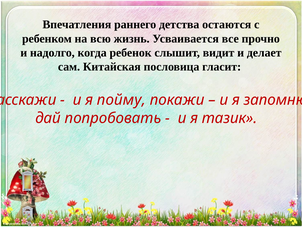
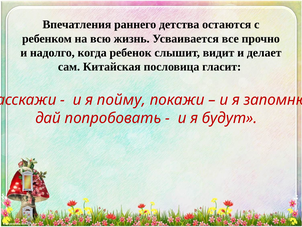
тазик: тазик -> будут
